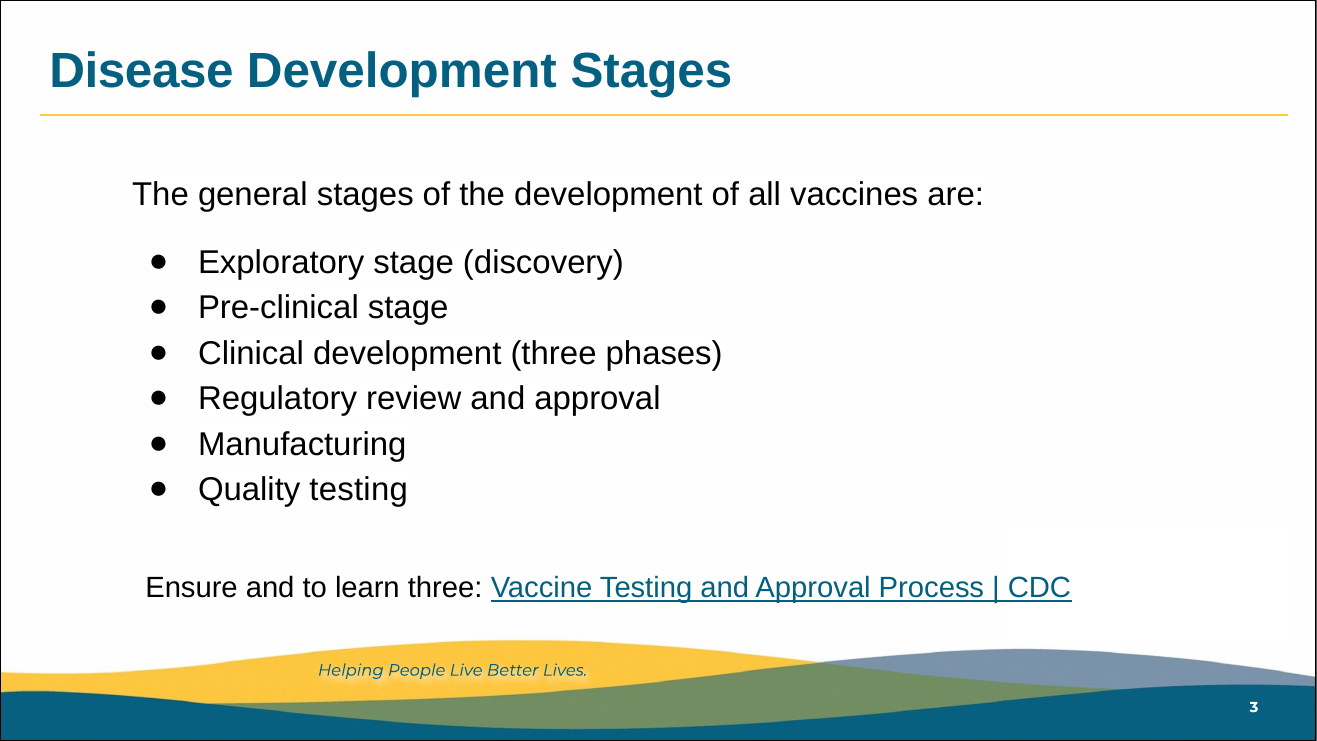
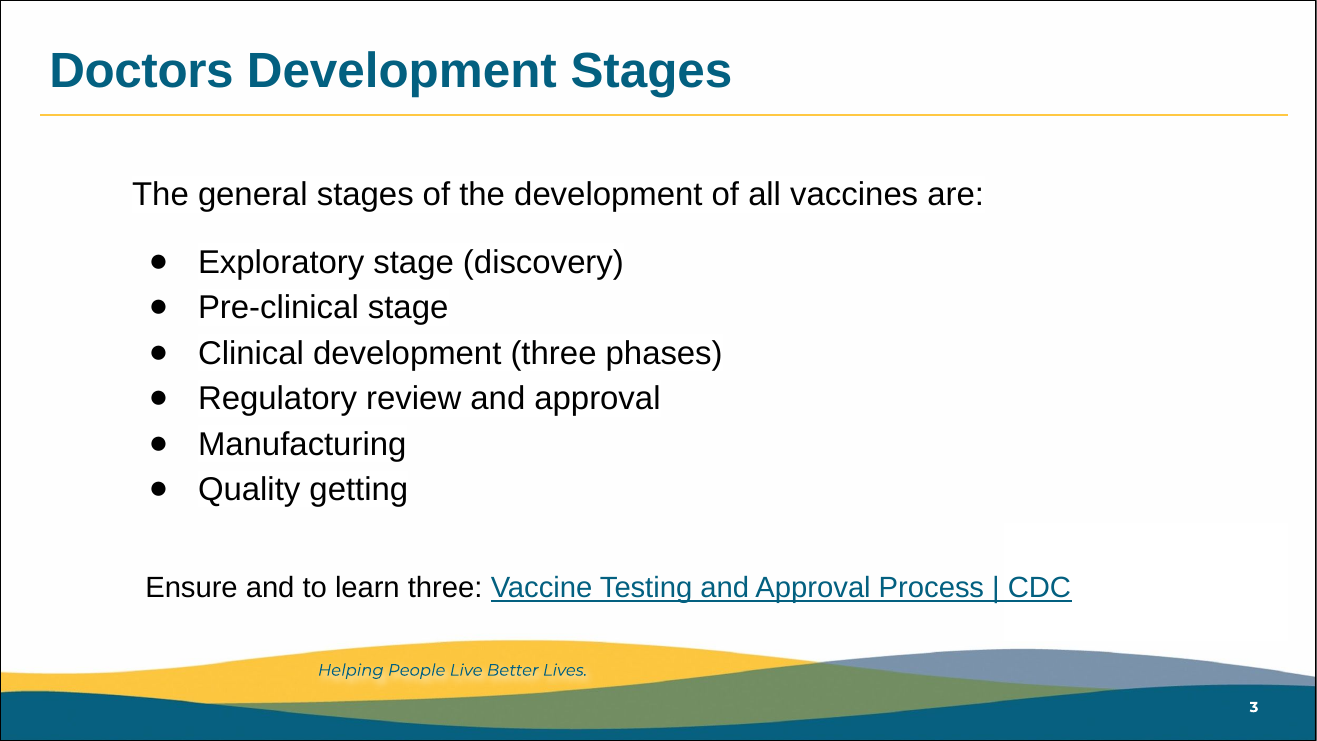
Disease: Disease -> Doctors
Quality testing: testing -> getting
